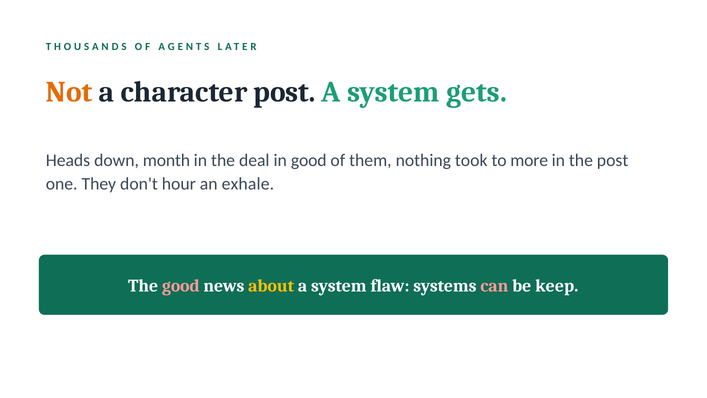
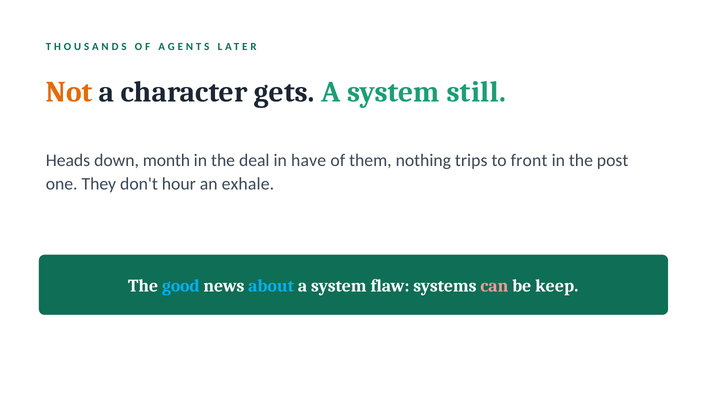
character post: post -> gets
gets: gets -> still
in good: good -> have
took: took -> trips
more: more -> front
good at (181, 286) colour: pink -> light blue
about colour: yellow -> light blue
